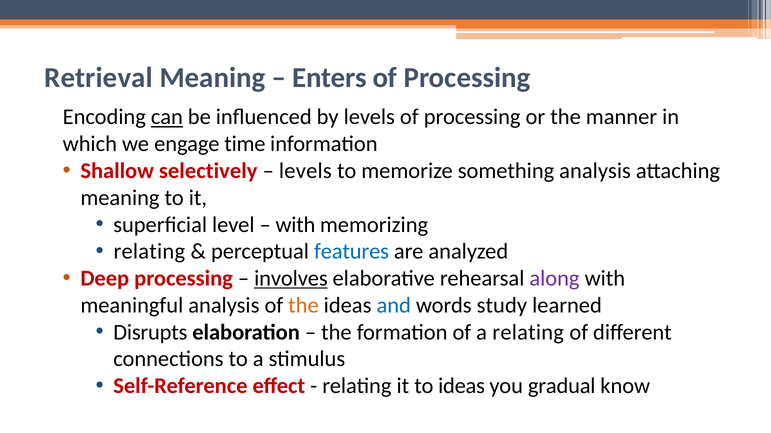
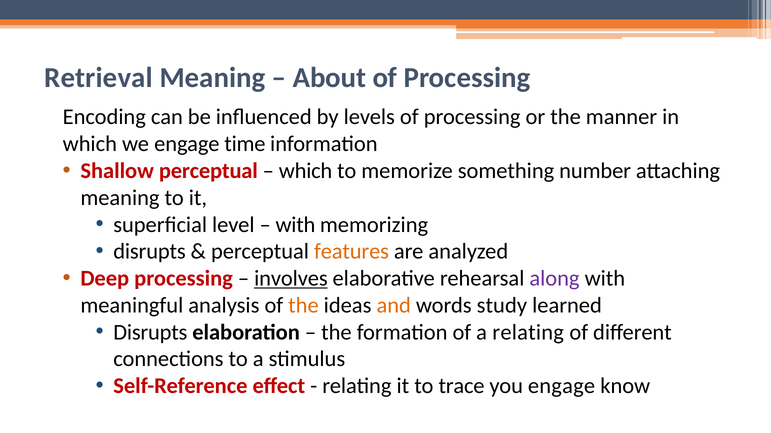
Enters: Enters -> About
can underline: present -> none
Shallow selectively: selectively -> perceptual
levels at (305, 171): levels -> which
something analysis: analysis -> number
relating at (149, 252): relating -> disrupts
features colour: blue -> orange
and colour: blue -> orange
to ideas: ideas -> trace
you gradual: gradual -> engage
